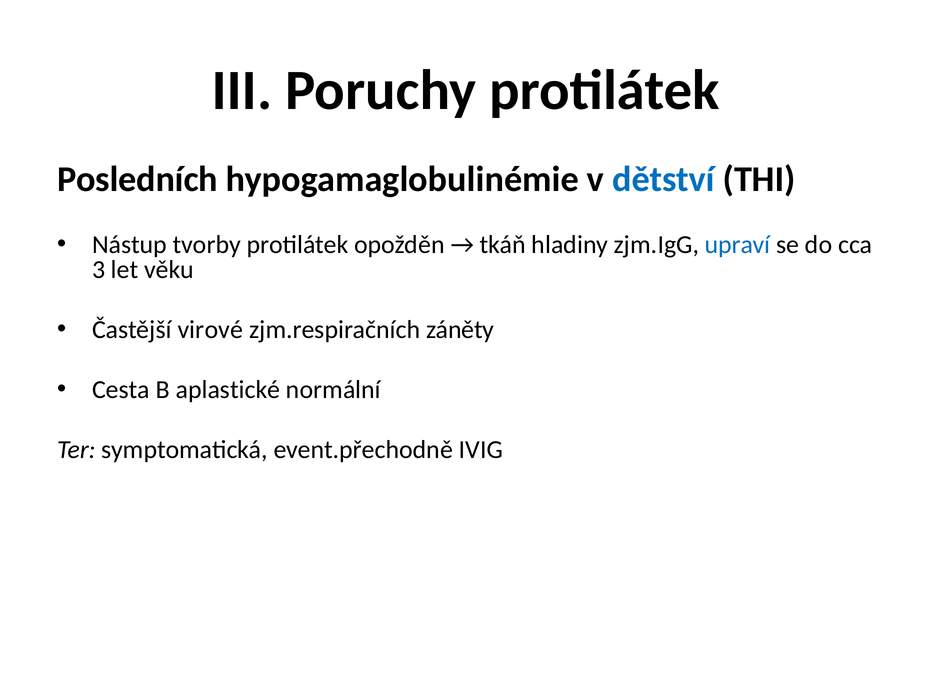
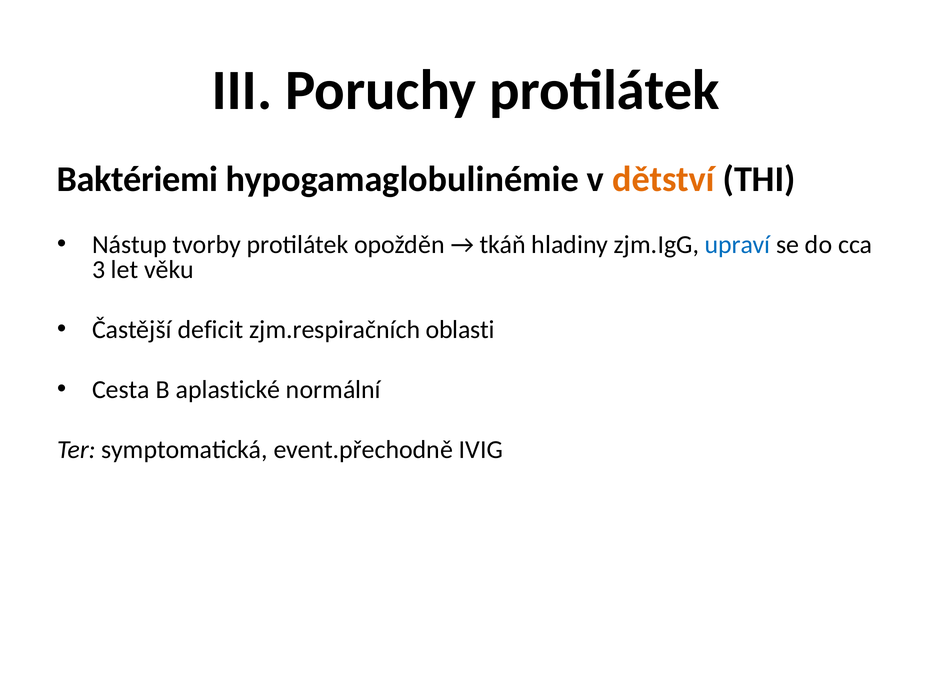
Posledních: Posledních -> Baktériemi
dětství colour: blue -> orange
virové: virové -> deficit
záněty: záněty -> oblasti
